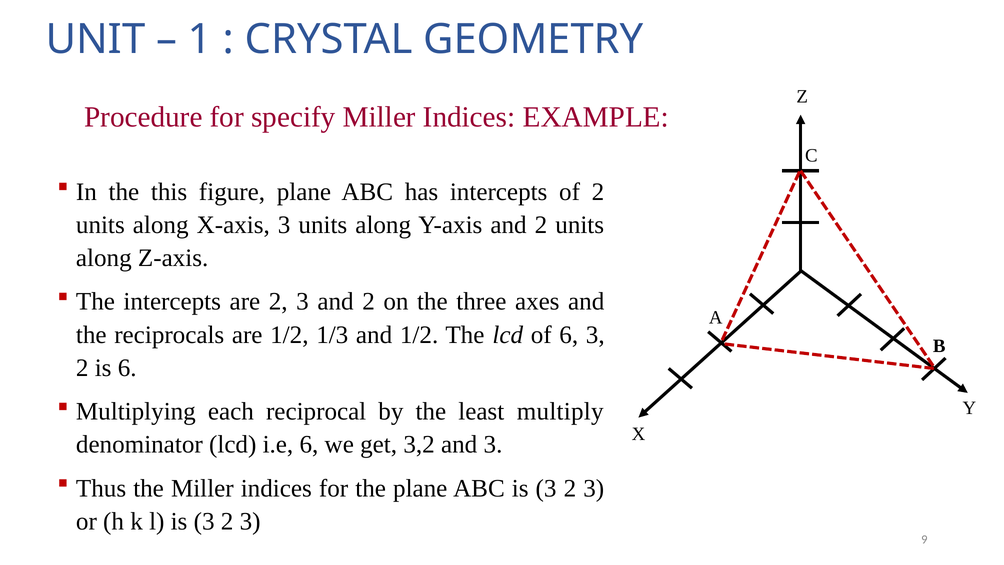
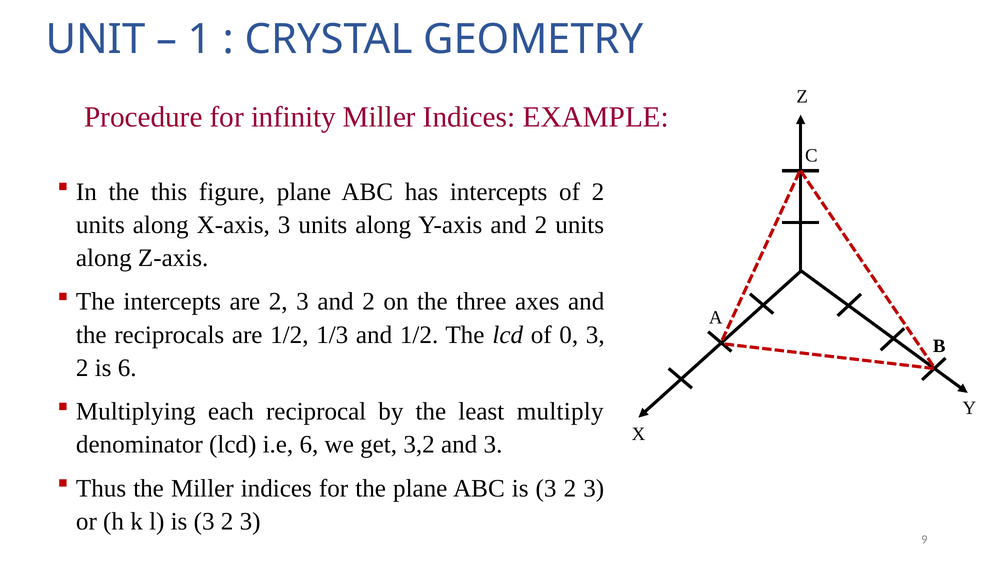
specify: specify -> infinity
of 6: 6 -> 0
